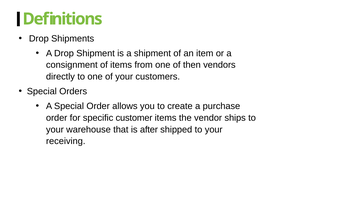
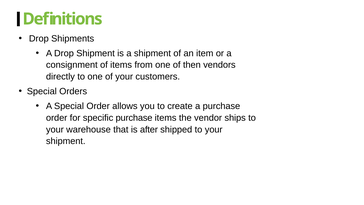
specific customer: customer -> purchase
receiving at (66, 141): receiving -> shipment
